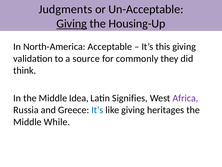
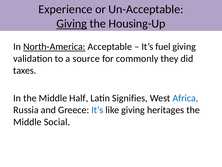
Judgments: Judgments -> Experience
North-America underline: none -> present
this: this -> fuel
think: think -> taxes
Idea: Idea -> Half
Africa colour: purple -> blue
While: While -> Social
